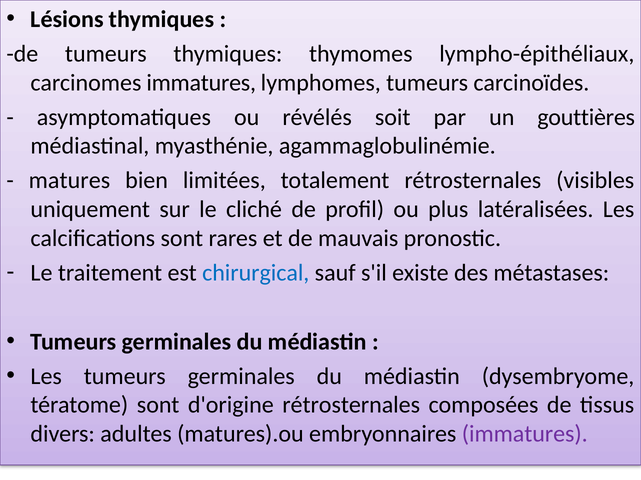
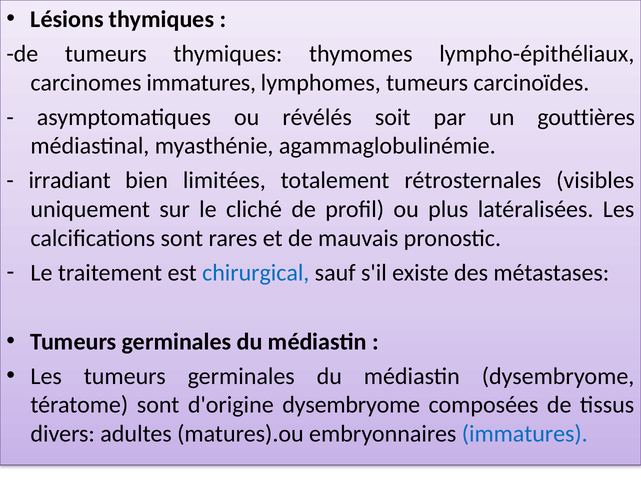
matures: matures -> irradiant
d'origine rétrosternales: rétrosternales -> dysembryome
immatures at (525, 435) colour: purple -> blue
